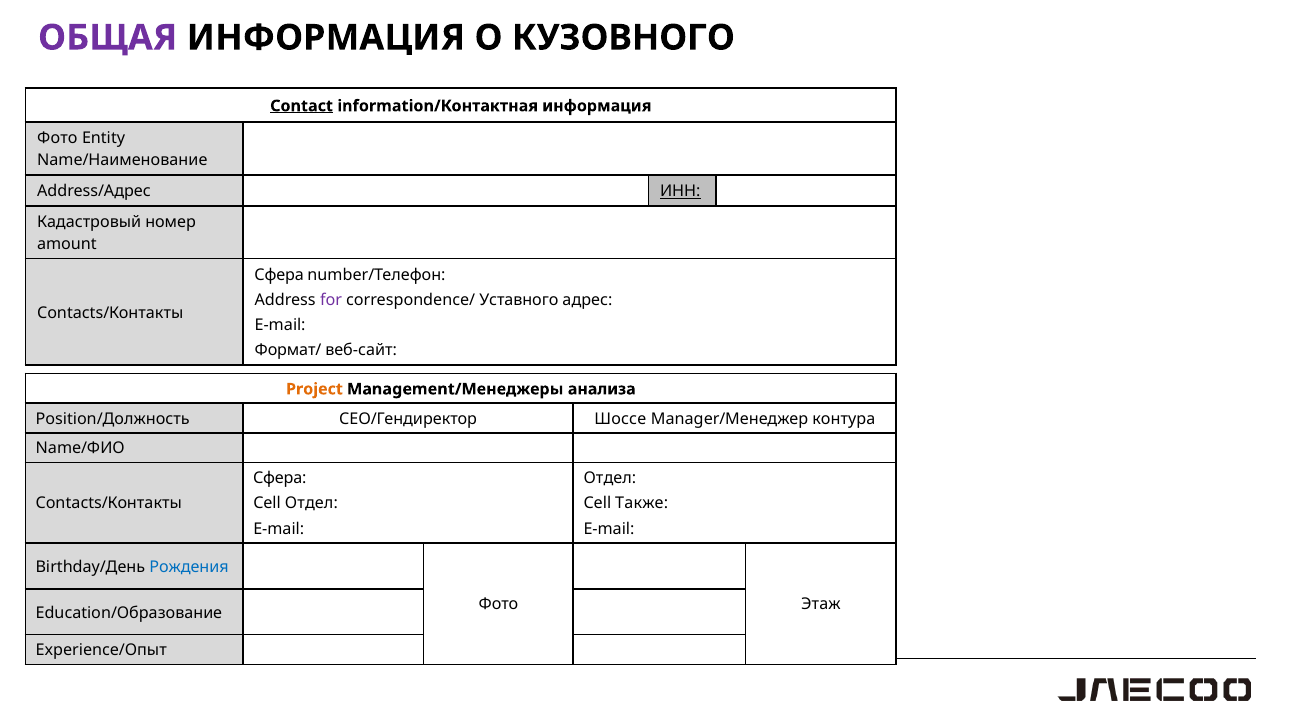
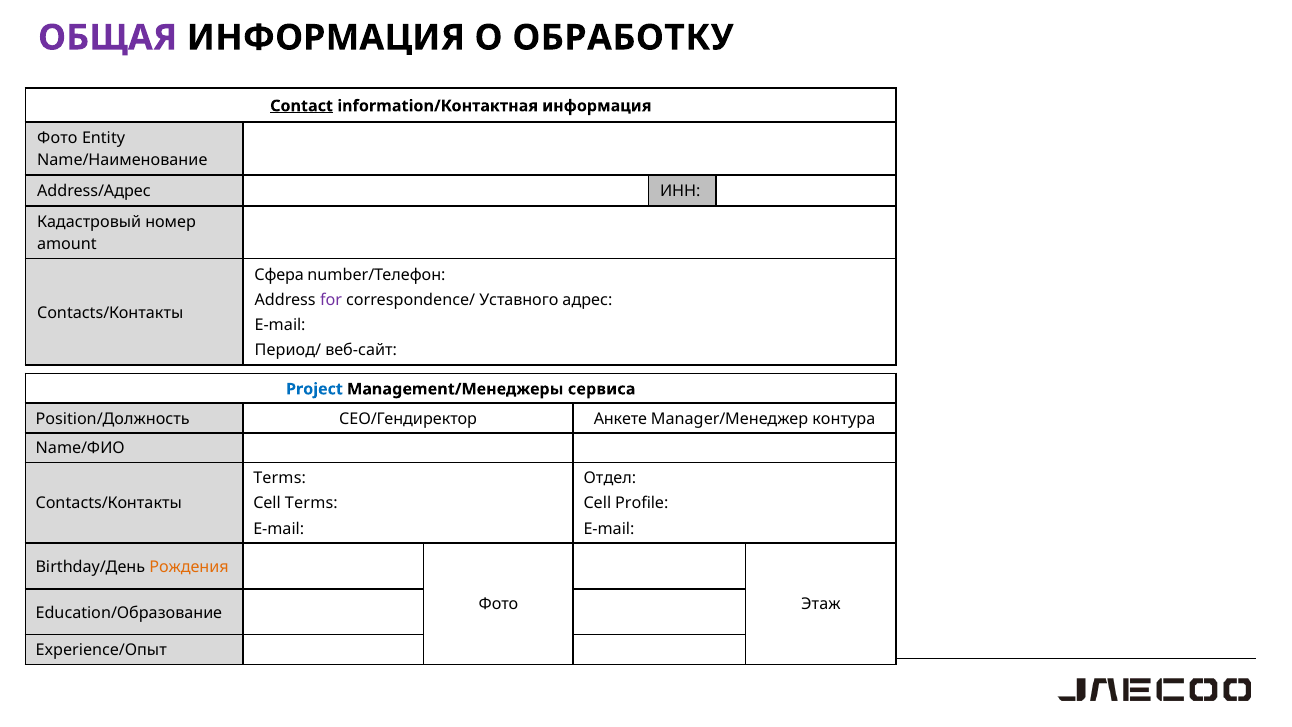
КУЗОВНОГО: КУЗОВНОГО -> ОБРАБОТКУ
ИНН underline: present -> none
Формат/: Формат/ -> Период/
Project colour: orange -> blue
анализа: анализа -> сервиса
Шоссе: Шоссе -> Анкете
Сфера at (280, 478): Сфера -> Terms
Cell Отдел: Отдел -> Terms
Также: Также -> Profile
Рождения colour: blue -> orange
